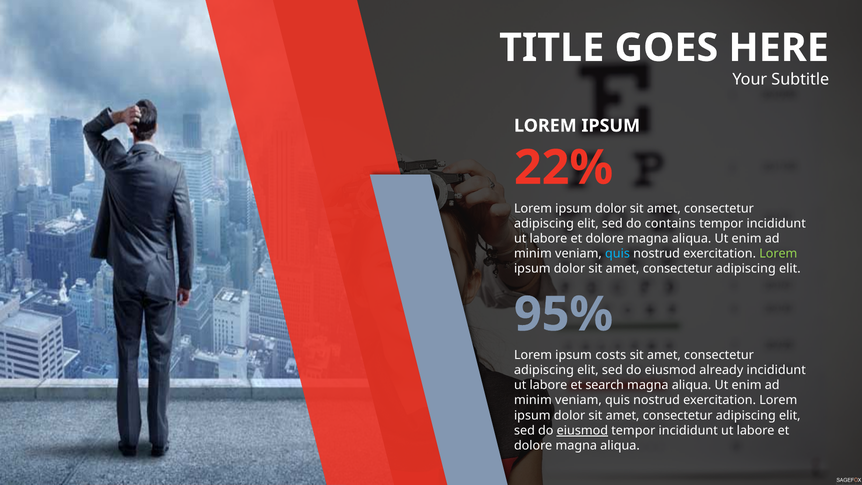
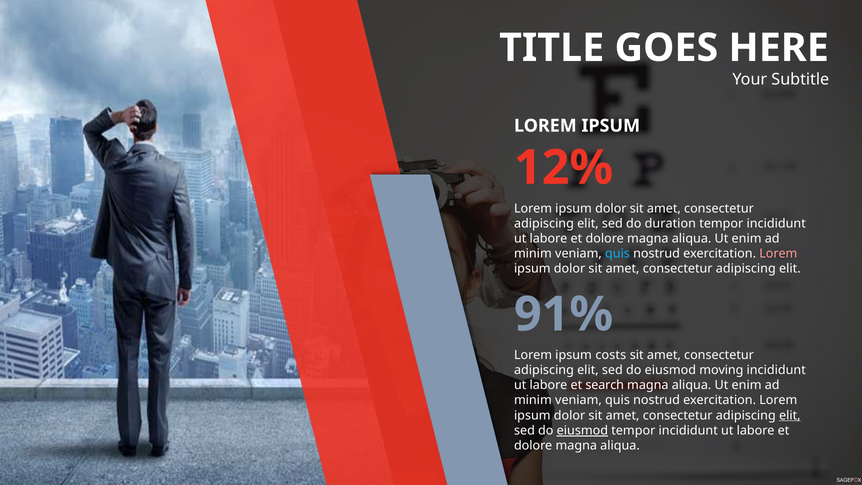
22%: 22% -> 12%
contains: contains -> duration
Lorem at (778, 254) colour: light green -> pink
95%: 95% -> 91%
already: already -> moving
elit at (790, 415) underline: none -> present
